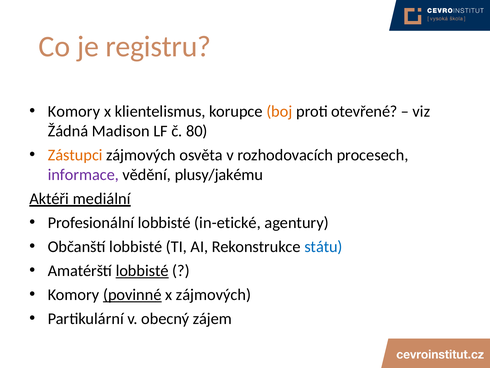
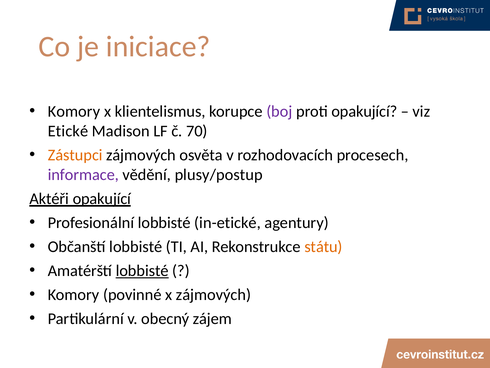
registru: registru -> iniciace
boj colour: orange -> purple
proti otevřené: otevřené -> opakující
Žádná: Žádná -> Etické
80: 80 -> 70
plusy/jakému: plusy/jakému -> plusy/postup
Aktéři mediální: mediální -> opakující
státu colour: blue -> orange
povinné underline: present -> none
